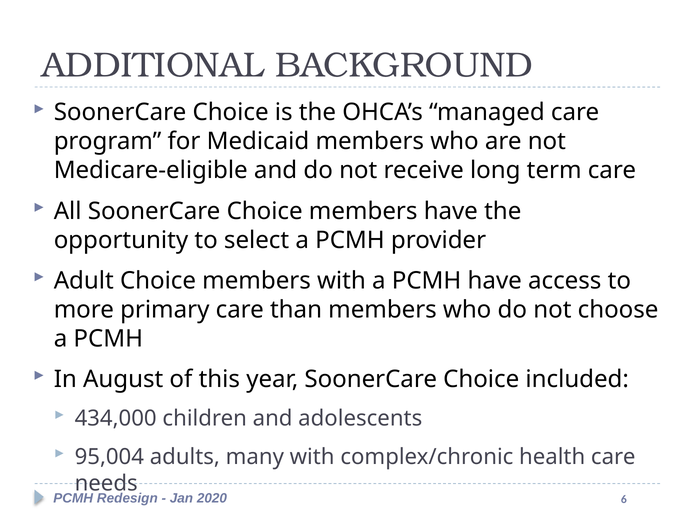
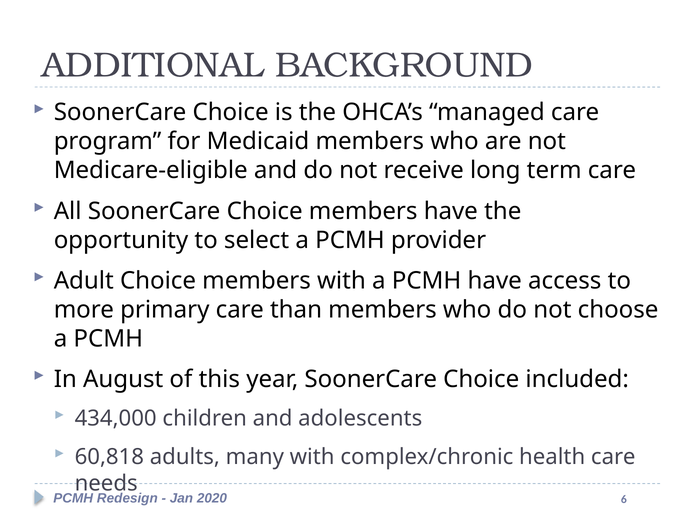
95,004: 95,004 -> 60,818
